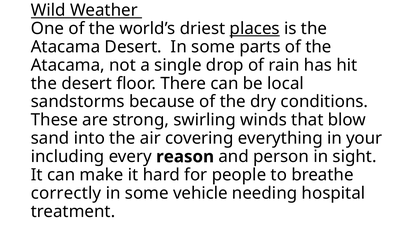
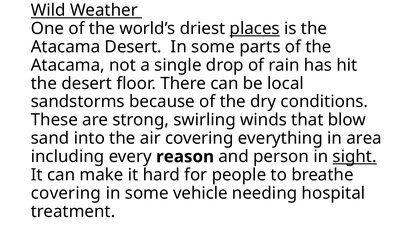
your: your -> area
sight underline: none -> present
correctly at (66, 193): correctly -> covering
